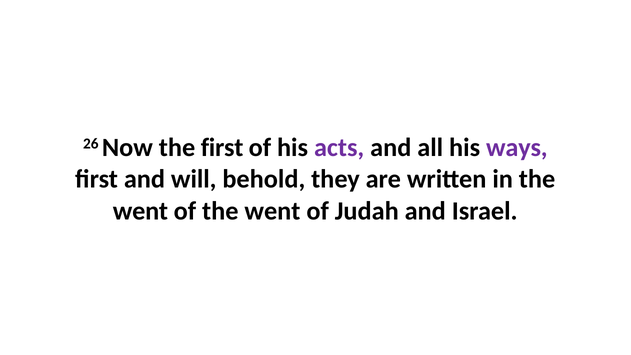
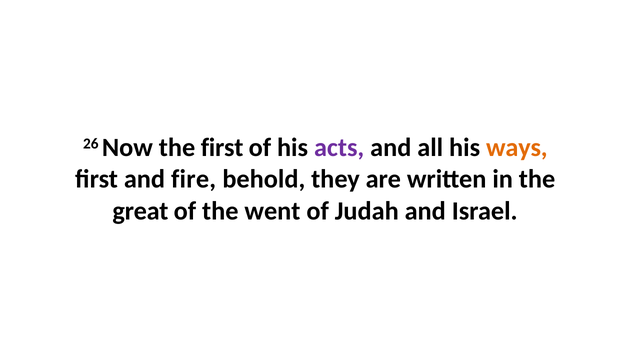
ways colour: purple -> orange
will: will -> fire
went at (140, 211): went -> great
